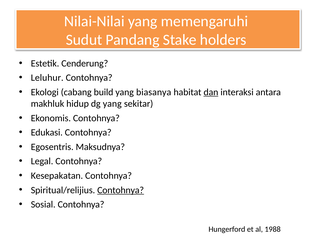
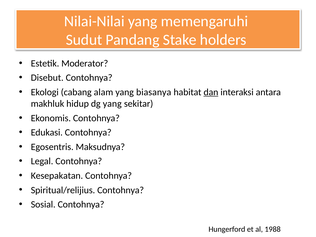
Cenderung: Cenderung -> Moderator
Leluhur: Leluhur -> Disebut
build: build -> alam
Contohnya at (121, 190) underline: present -> none
